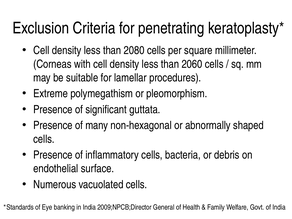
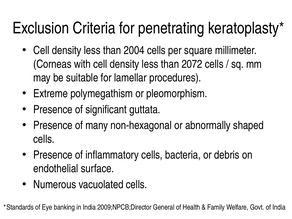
2080: 2080 -> 2004
2060: 2060 -> 2072
